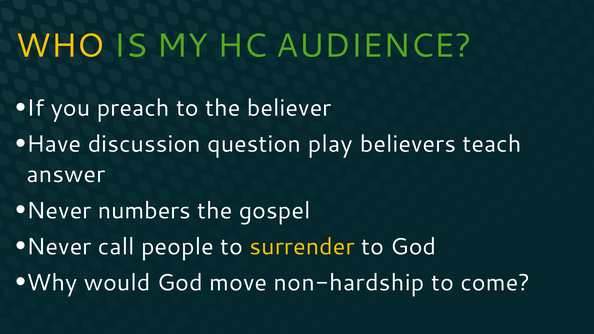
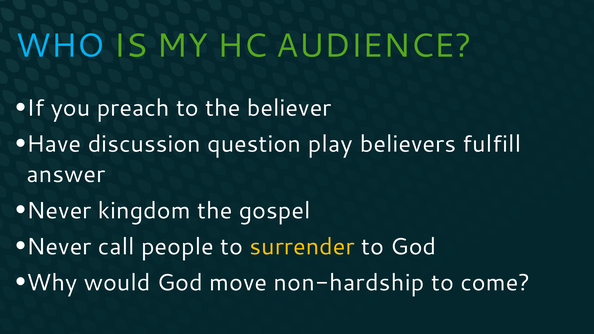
WHO colour: yellow -> light blue
teach: teach -> fulfill
numbers: numbers -> kingdom
